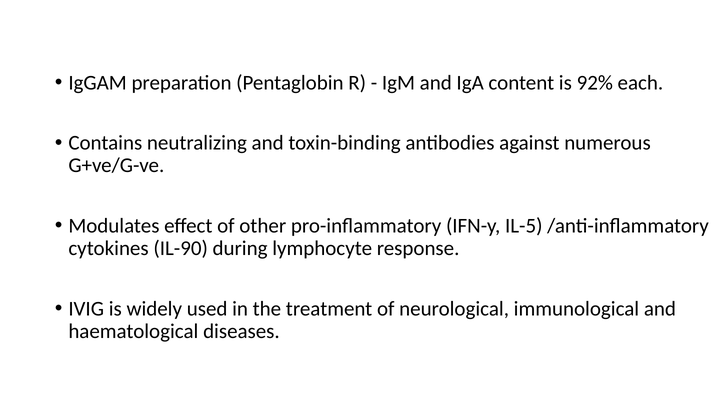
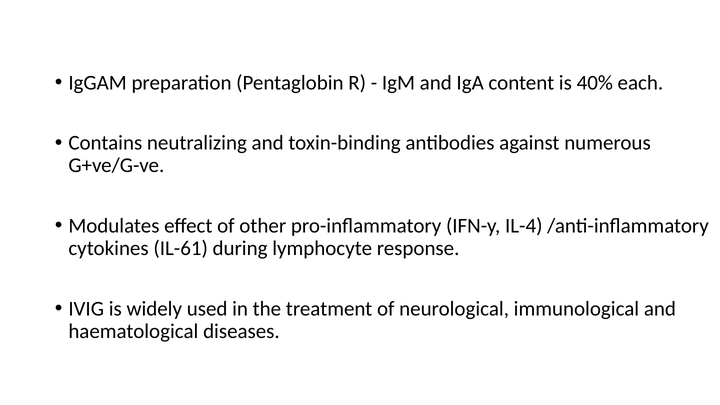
92%: 92% -> 40%
IL-5: IL-5 -> IL-4
IL-90: IL-90 -> IL-61
